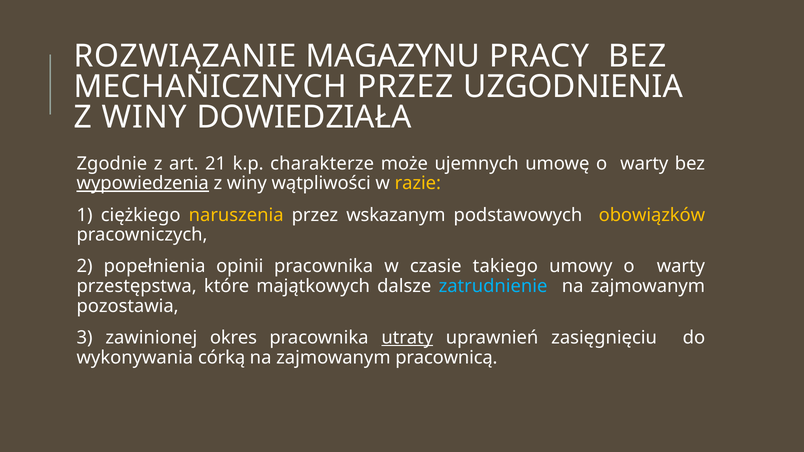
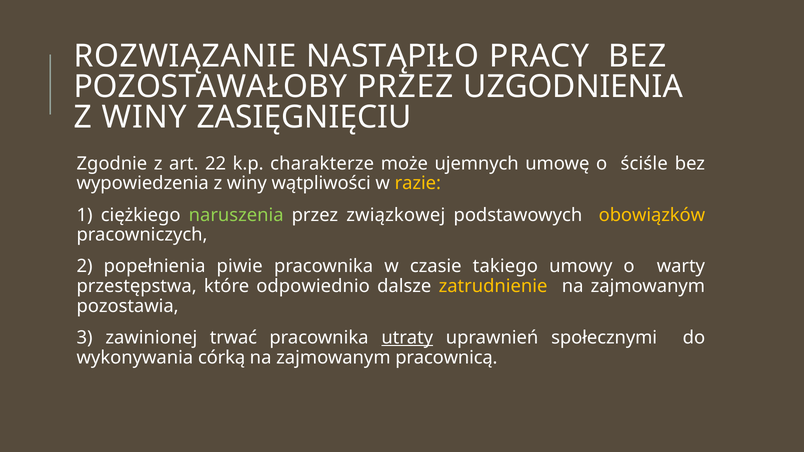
MAGAZYNU: MAGAZYNU -> NASTĄPIŁO
MECHANICZNYCH: MECHANICZNYCH -> POZOSTAWAŁOBY
DOWIEDZIAŁA: DOWIEDZIAŁA -> ZASIĘGNIĘCIU
21: 21 -> 22
umowę o warty: warty -> ściśle
wypowiedzenia underline: present -> none
naruszenia colour: yellow -> light green
wskazanym: wskazanym -> związkowej
opinii: opinii -> piwie
majątkowych: majątkowych -> odpowiednio
zatrudnienie colour: light blue -> yellow
okres: okres -> trwać
zasięgnięciu: zasięgnięciu -> społecznymi
